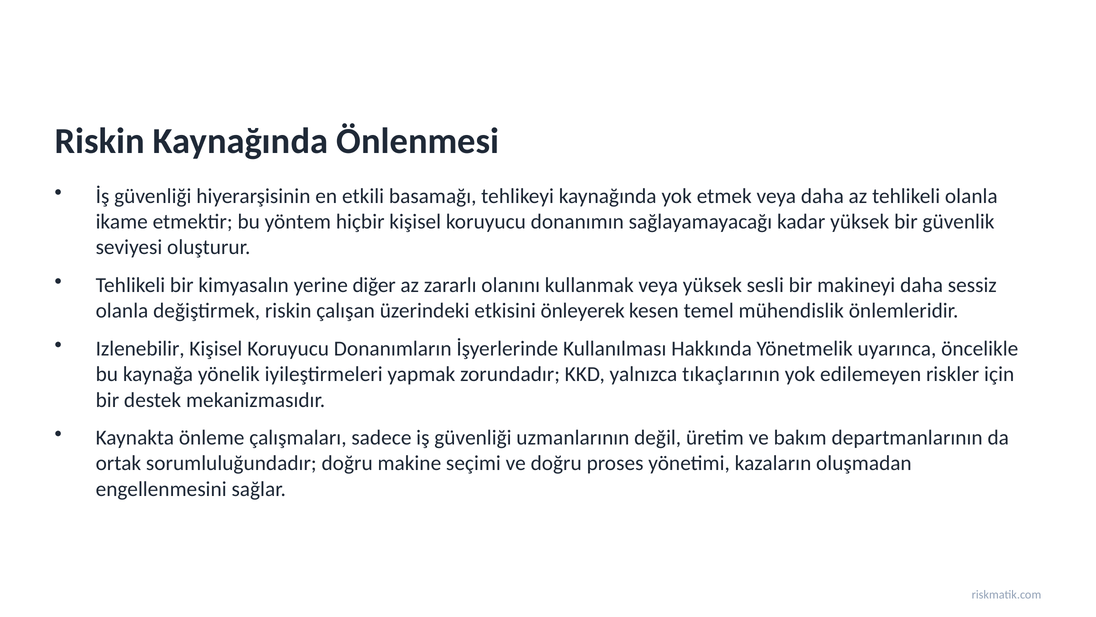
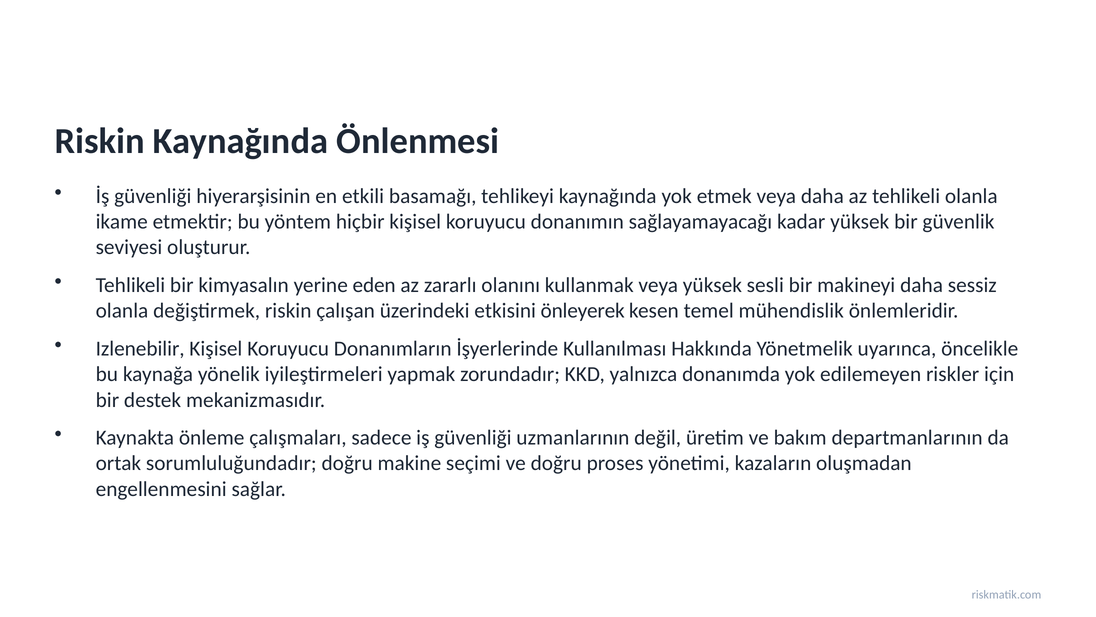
diğer: diğer -> eden
tıkaçlarının: tıkaçlarının -> donanımda
